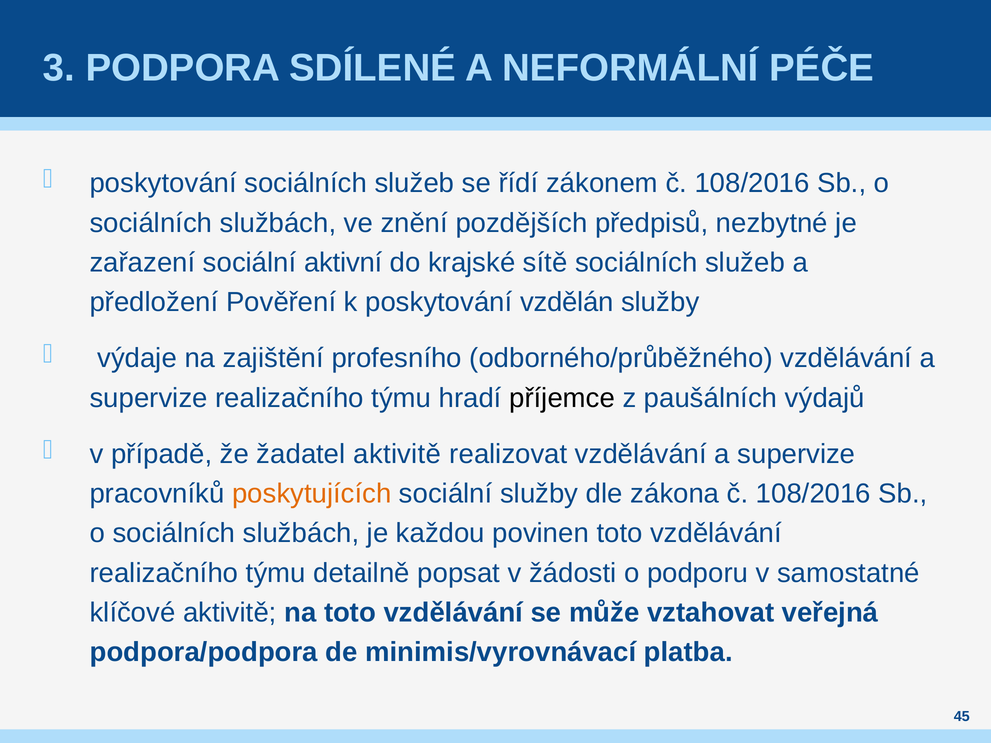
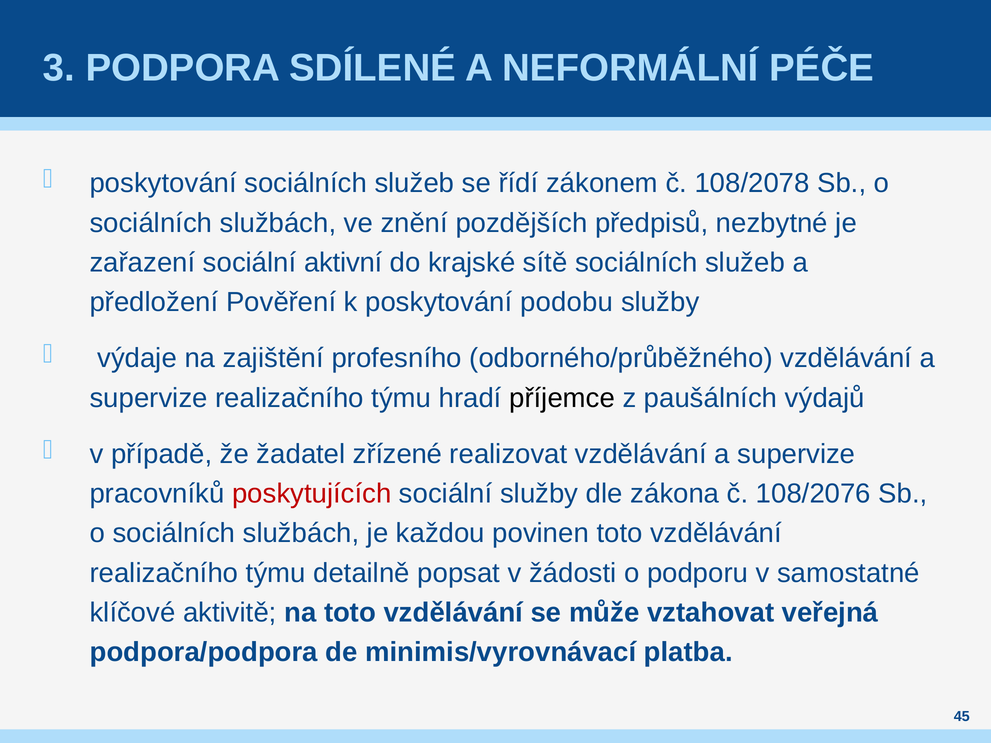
zákonem č 108/2016: 108/2016 -> 108/2078
vzdělán: vzdělán -> podobu
žadatel aktivitě: aktivitě -> zřízené
poskytujících colour: orange -> red
zákona č 108/2016: 108/2016 -> 108/2076
